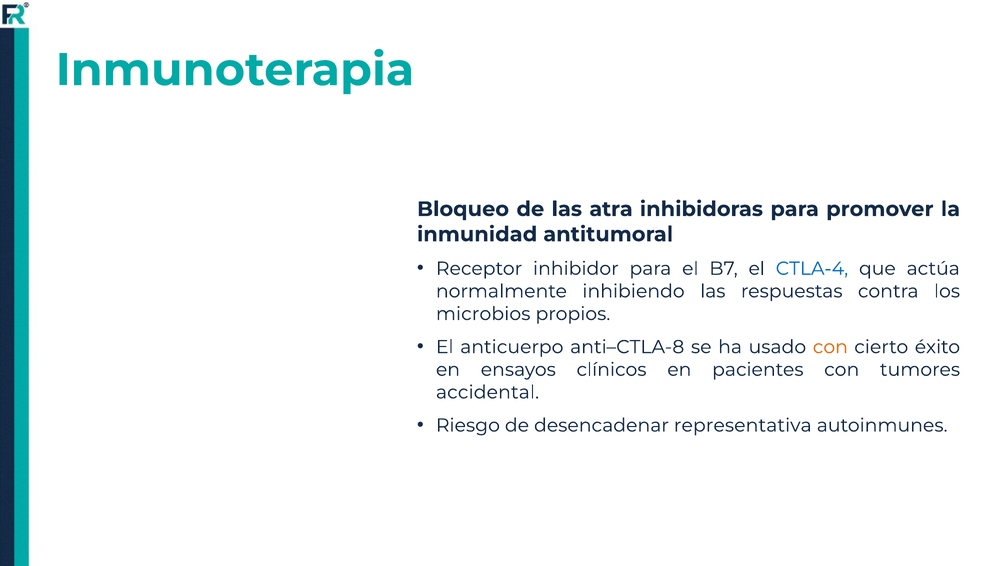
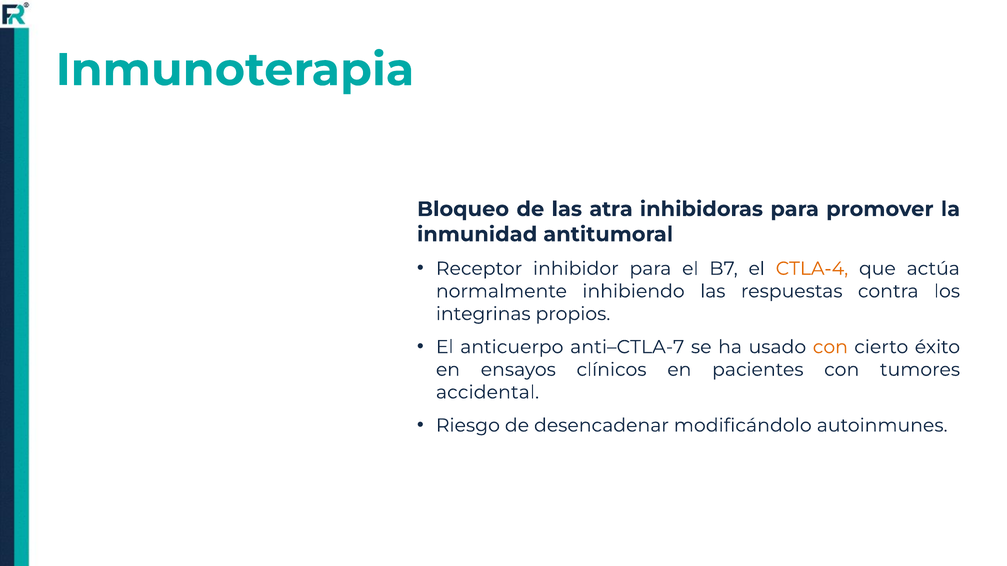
CTLA-4 colour: blue -> orange
microbios: microbios -> integrinas
anti–CTLA-8: anti–CTLA-8 -> anti–CTLA-7
representativa: representativa -> modificándolo
